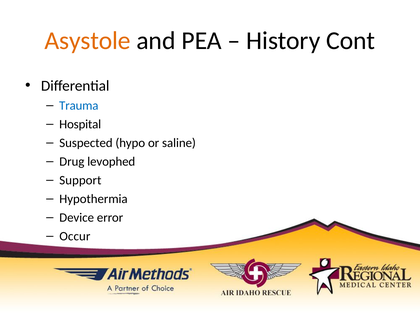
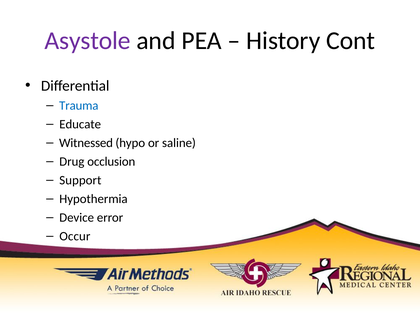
Asystole colour: orange -> purple
Hospital: Hospital -> Educate
Suspected: Suspected -> Witnessed
levophed: levophed -> occlusion
